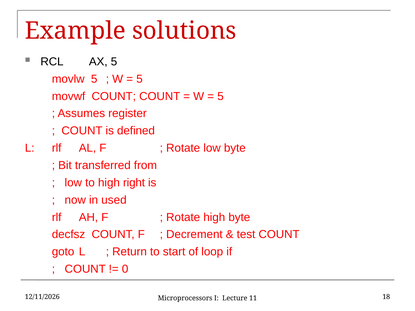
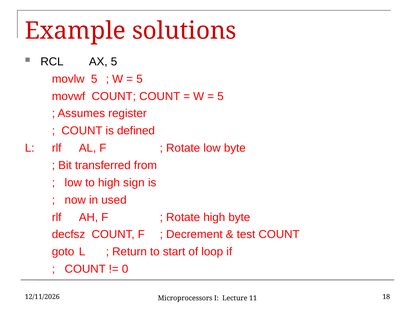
right: right -> sign
